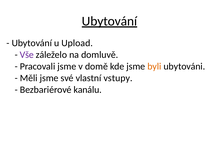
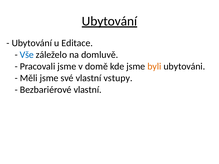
Upload: Upload -> Editace
Vše colour: purple -> blue
Bezbariérové kanálu: kanálu -> vlastní
